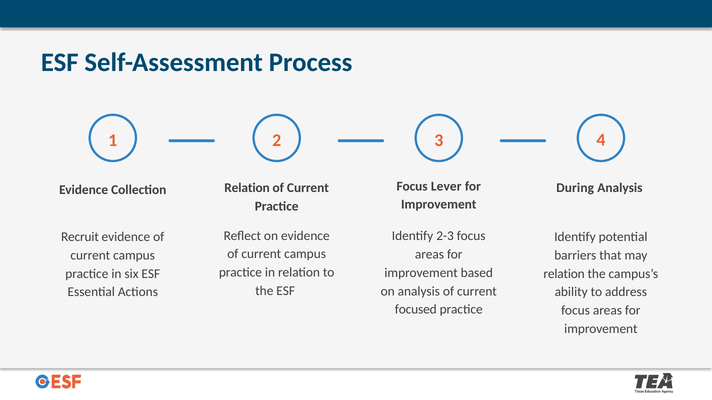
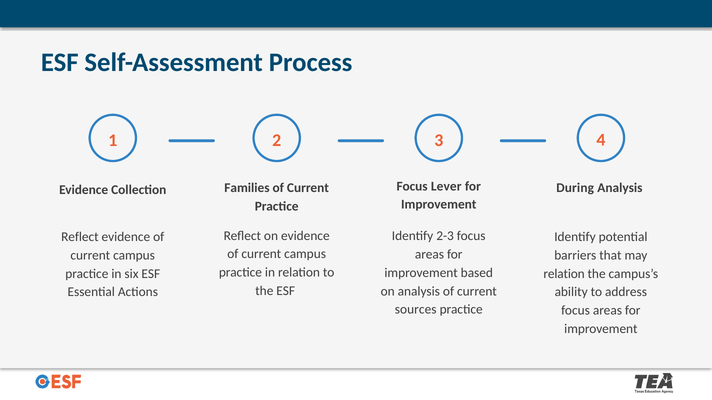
Relation at (247, 188): Relation -> Families
Recruit at (80, 237): Recruit -> Reflect
focused: focused -> sources
